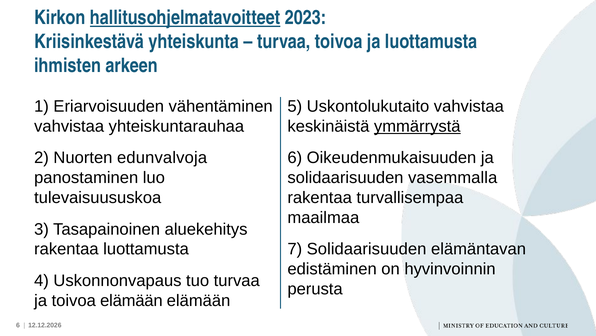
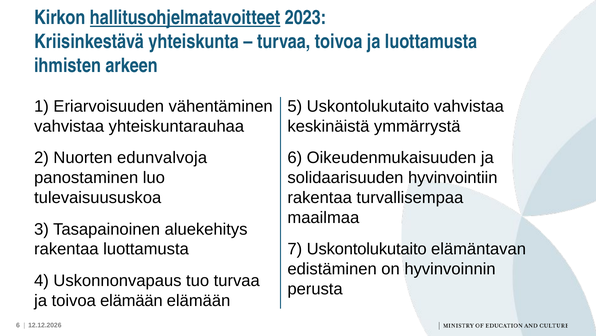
ymmärrystä underline: present -> none
vasemmalla: vasemmalla -> hyvinvointiin
7 Solidaarisuuden: Solidaarisuuden -> Uskontolukutaito
